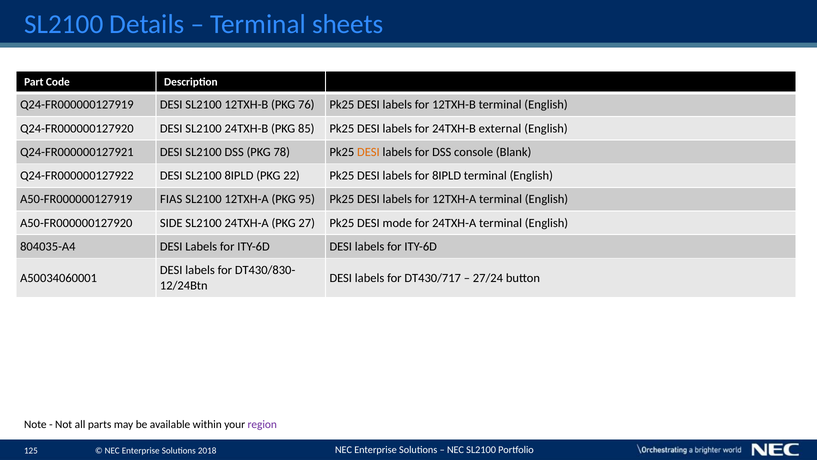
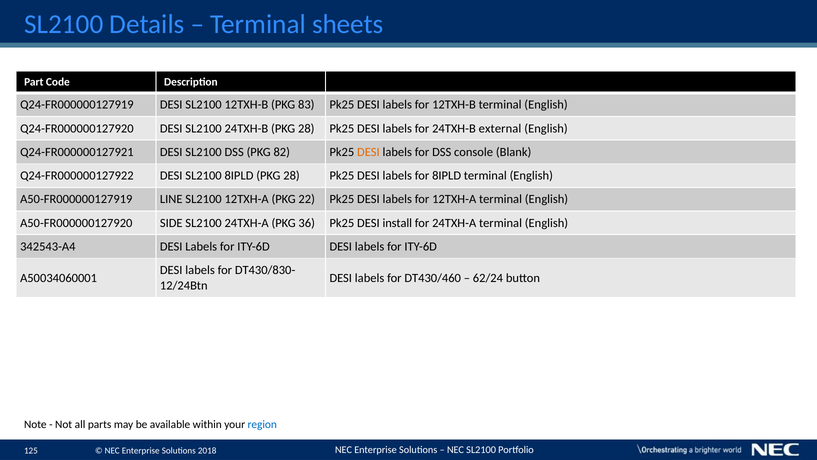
76: 76 -> 83
24TXH-B PKG 85: 85 -> 28
78: 78 -> 82
8IPLD PKG 22: 22 -> 28
FIAS: FIAS -> LINE
95: 95 -> 22
27: 27 -> 36
mode: mode -> install
804035-A4: 804035-A4 -> 342543-A4
DT430/717: DT430/717 -> DT430/460
27/24: 27/24 -> 62/24
region colour: purple -> blue
